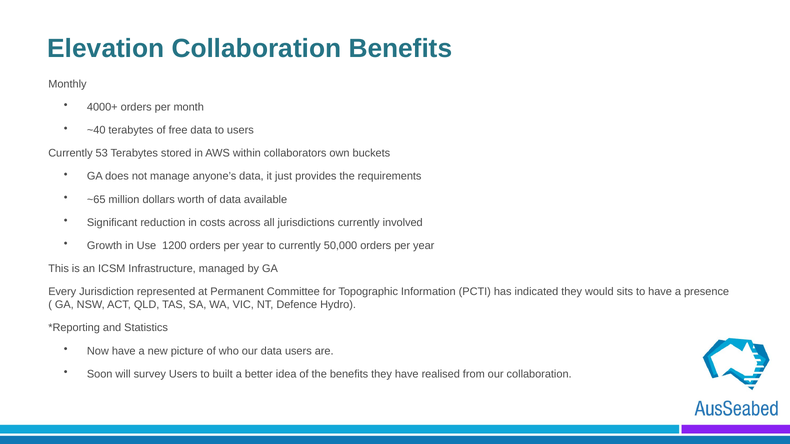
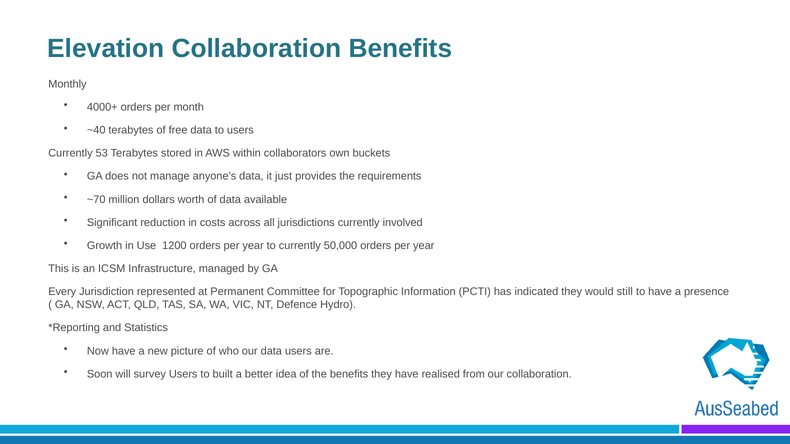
~65: ~65 -> ~70
sits: sits -> still
